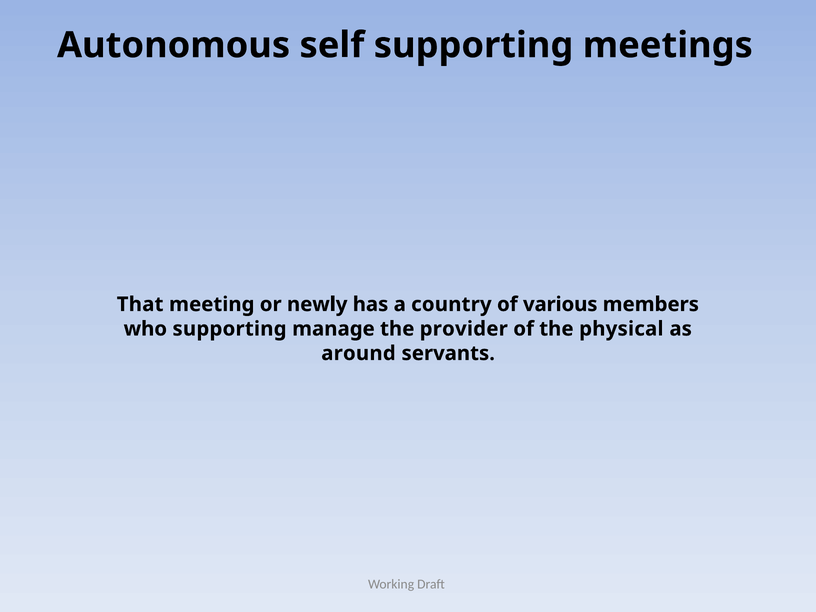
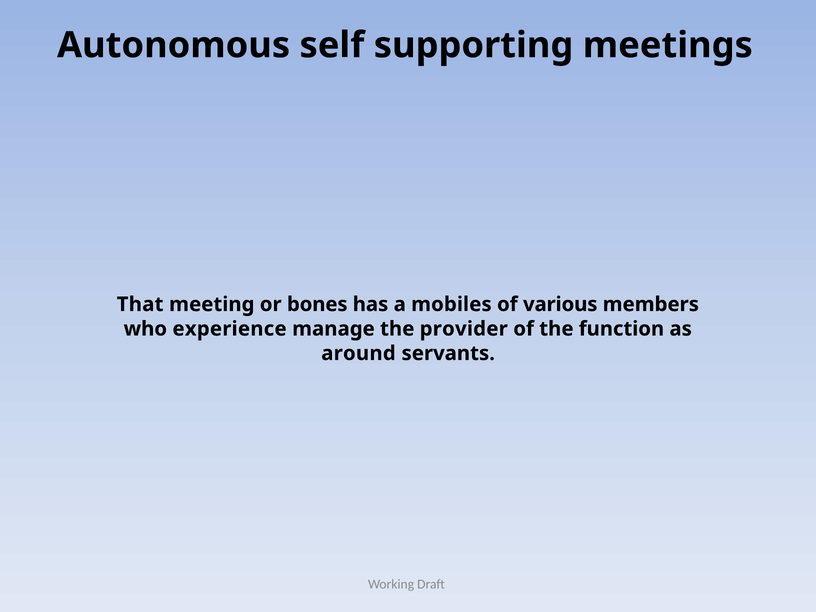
newly: newly -> bones
country: country -> mobiles
who supporting: supporting -> experience
physical: physical -> function
